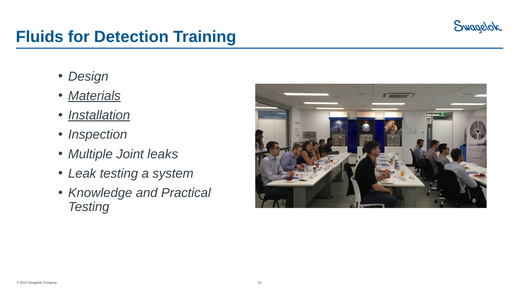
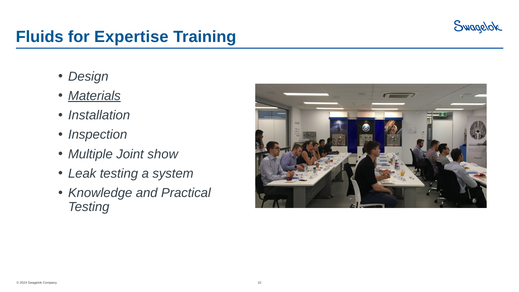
Detection: Detection -> Expertise
Installation underline: present -> none
leaks: leaks -> show
